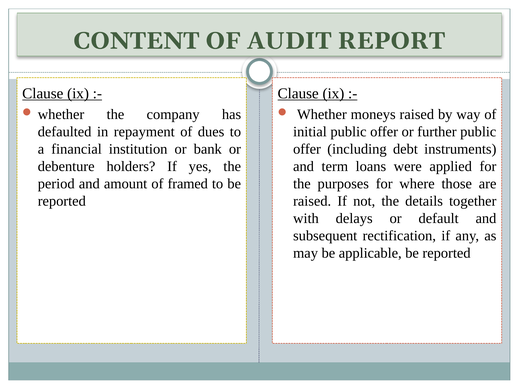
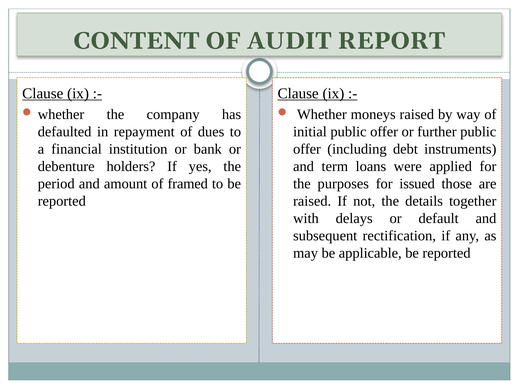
where: where -> issued
